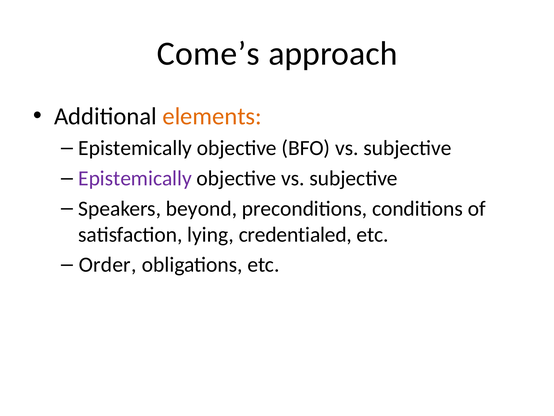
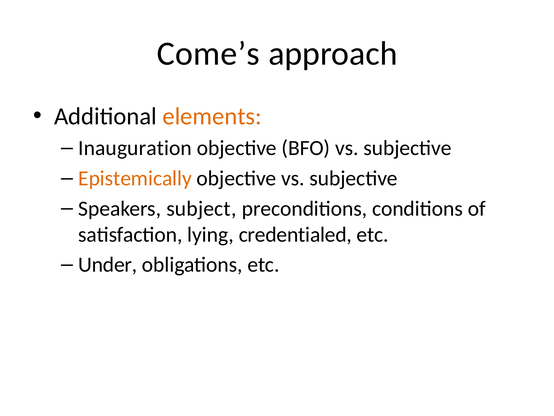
Epistemically at (135, 148): Epistemically -> Inauguration
Epistemically at (135, 178) colour: purple -> orange
beyond: beyond -> subject
Order: Order -> Under
